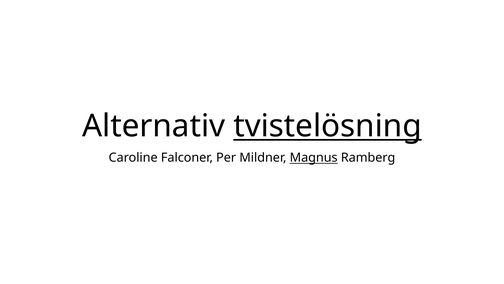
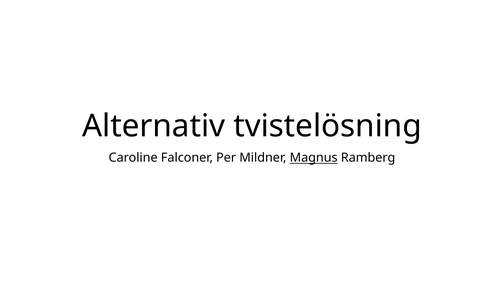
tvistelösning underline: present -> none
